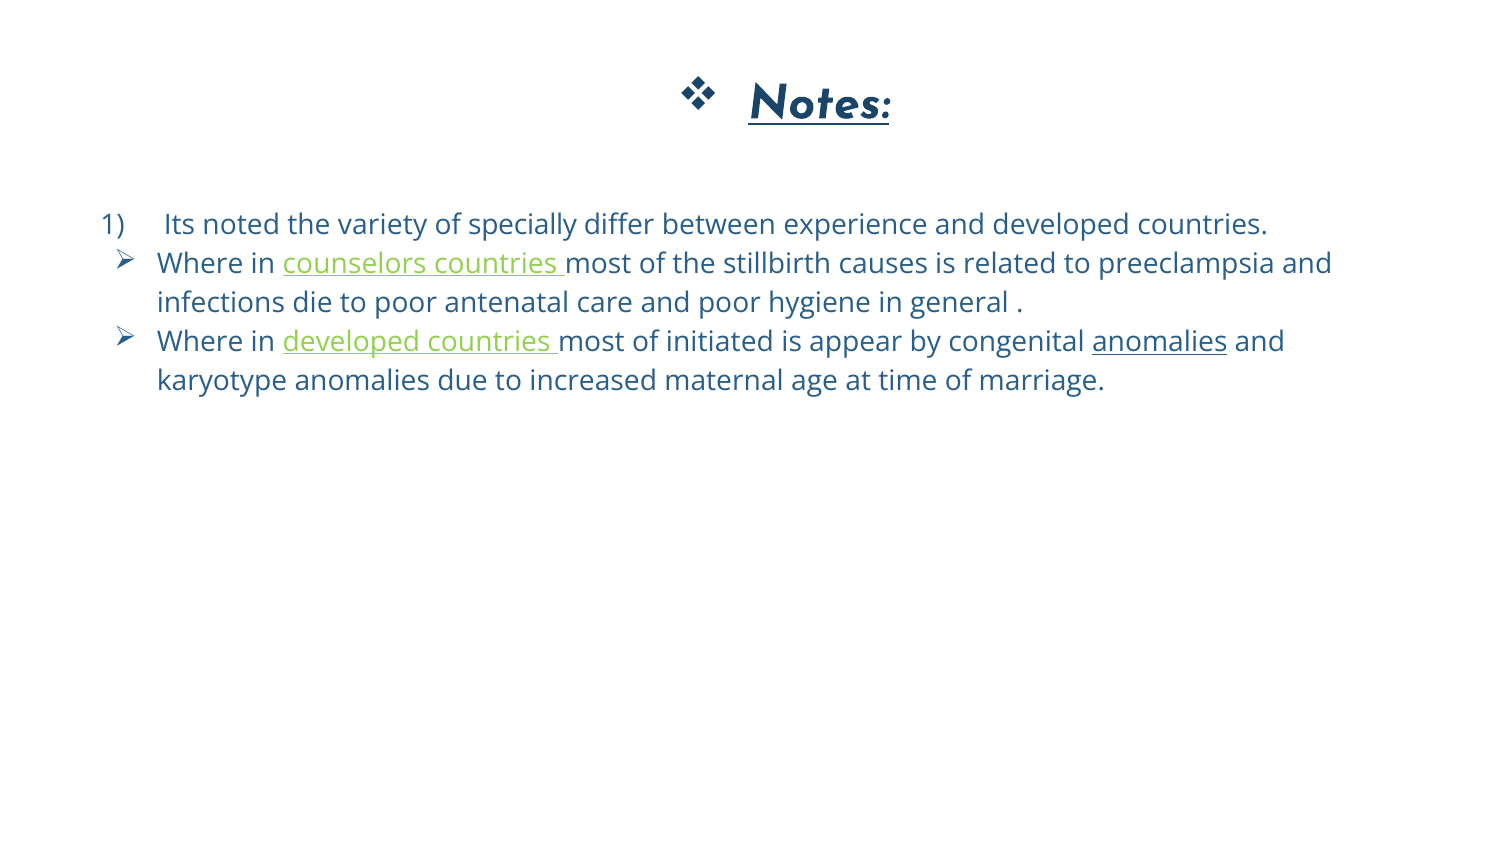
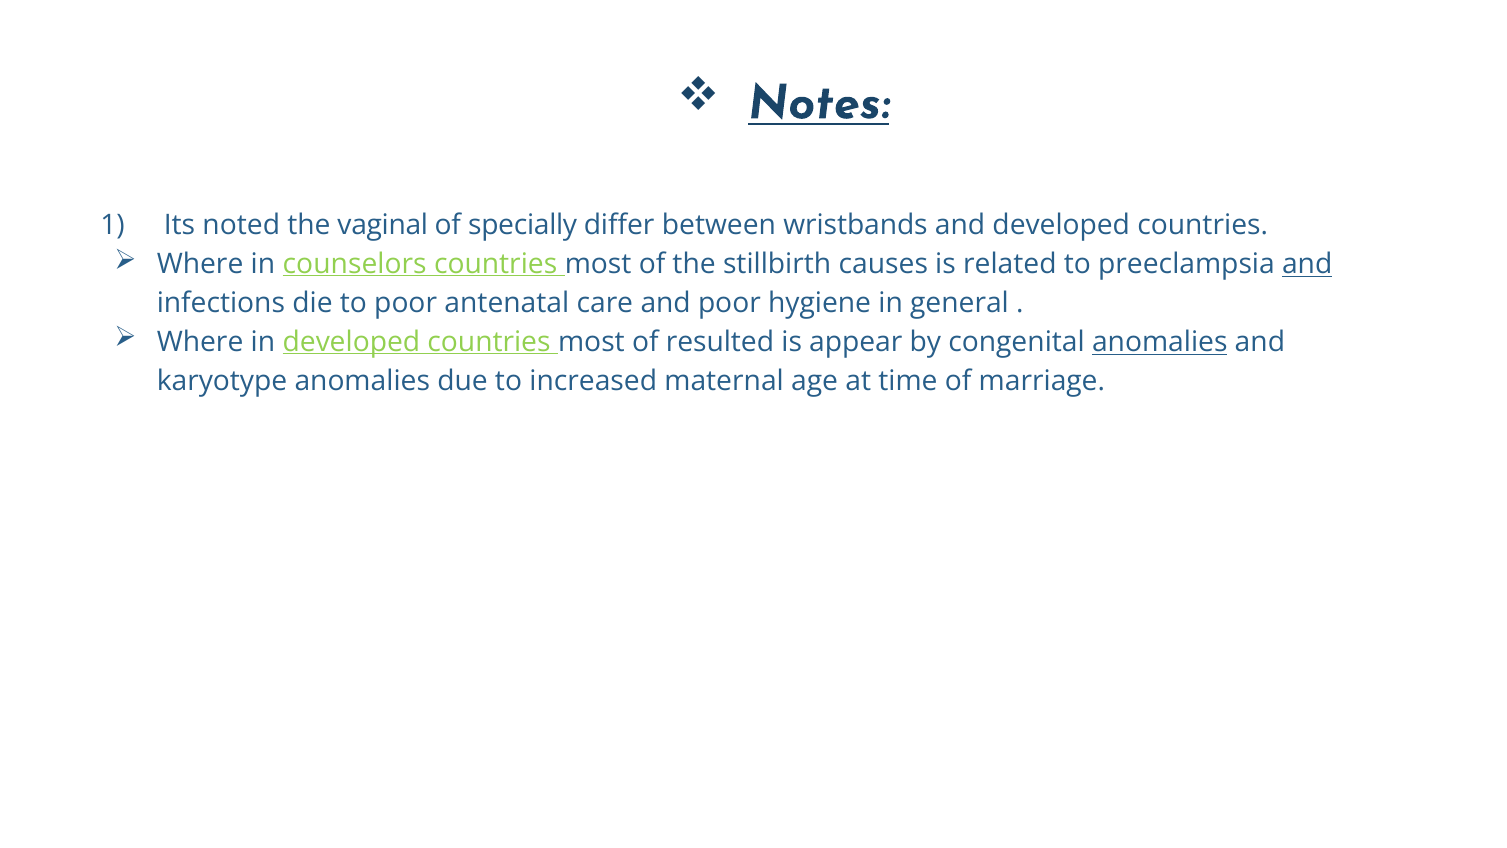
variety: variety -> vaginal
experience: experience -> wristbands
and at (1307, 264) underline: none -> present
initiated: initiated -> resulted
